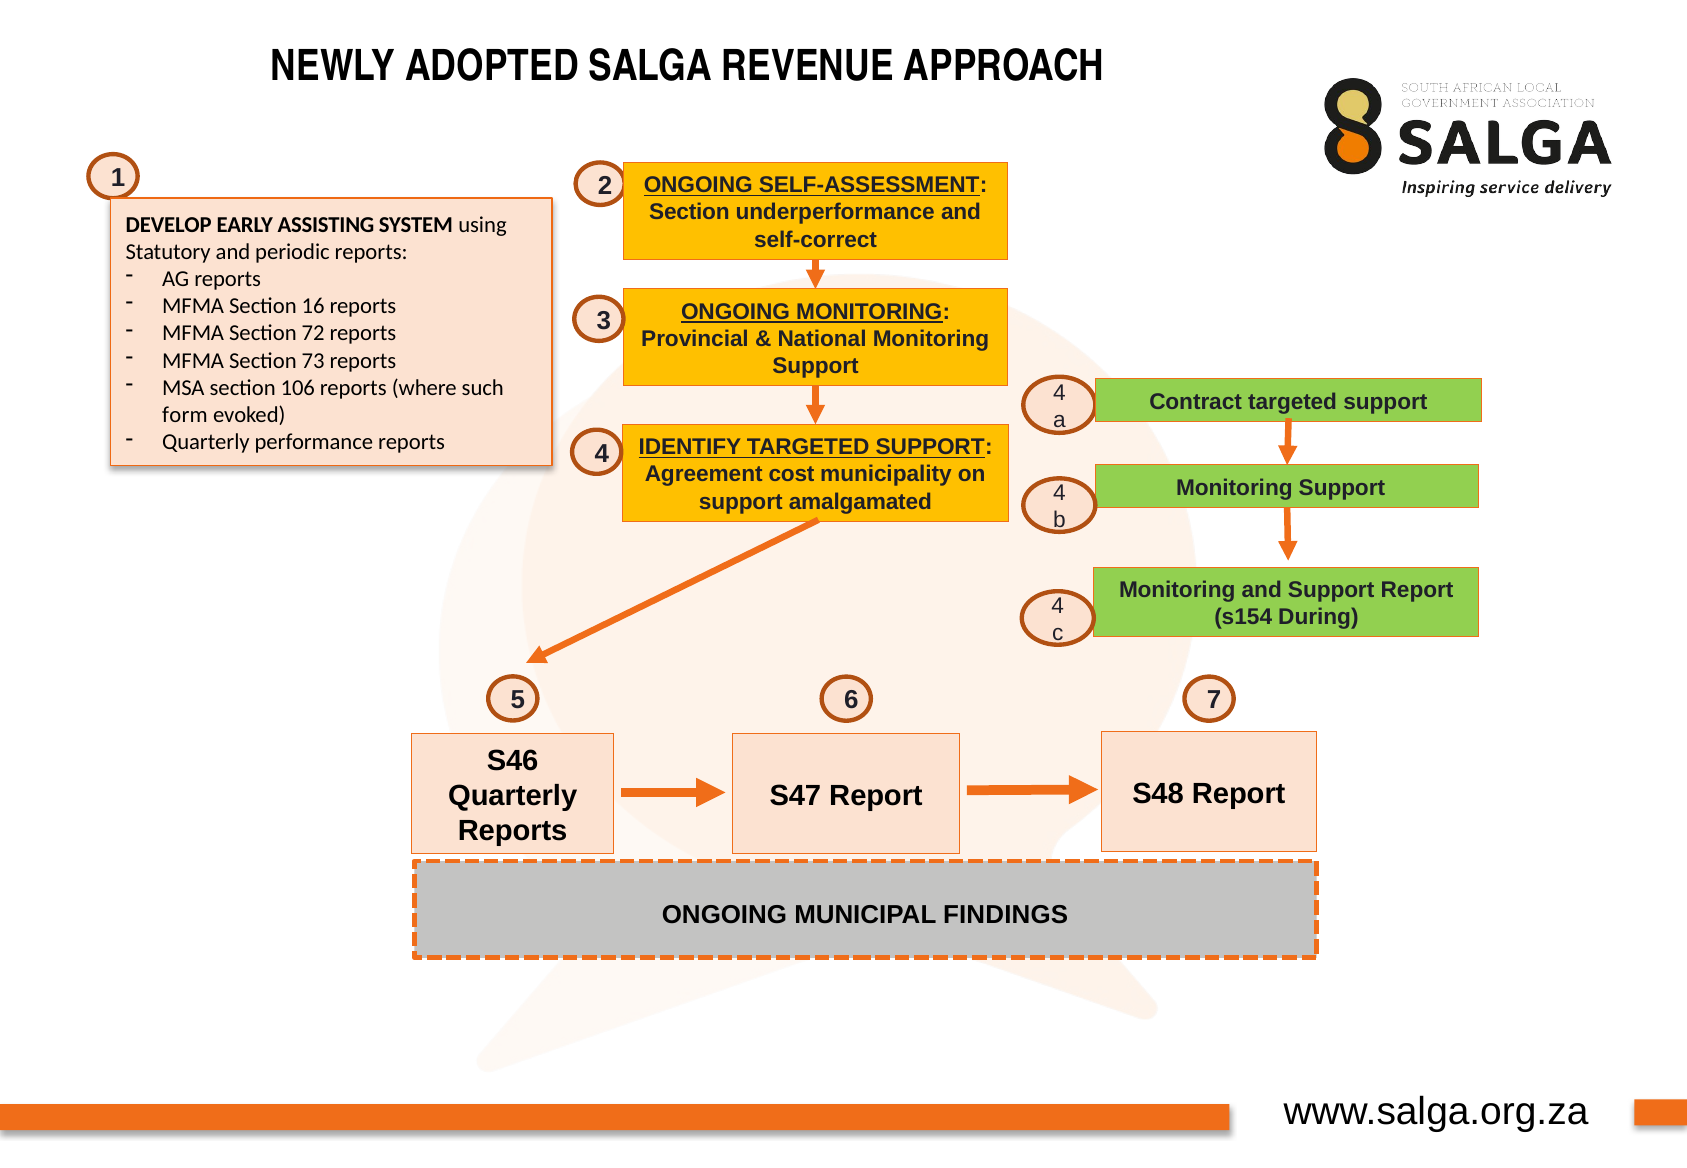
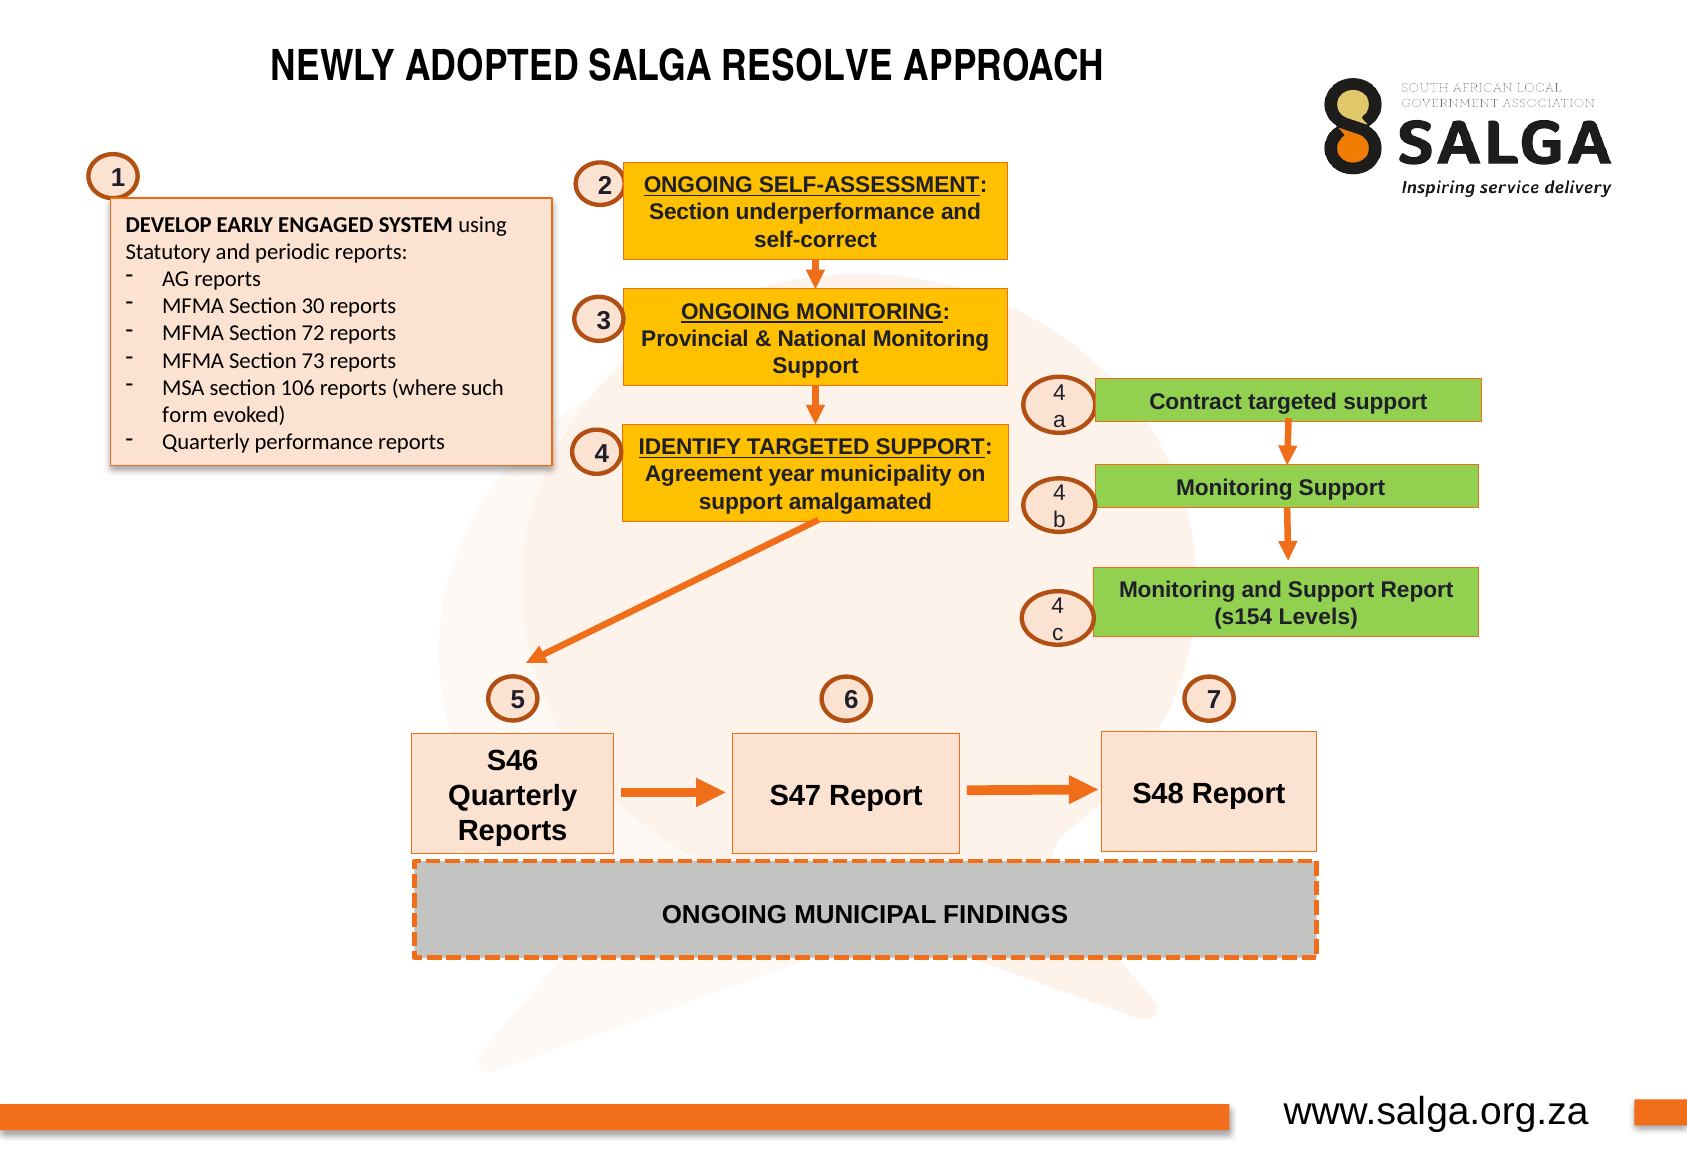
REVENUE: REVENUE -> RESOLVE
ASSISTING: ASSISTING -> ENGAGED
16: 16 -> 30
cost: cost -> year
During: During -> Levels
